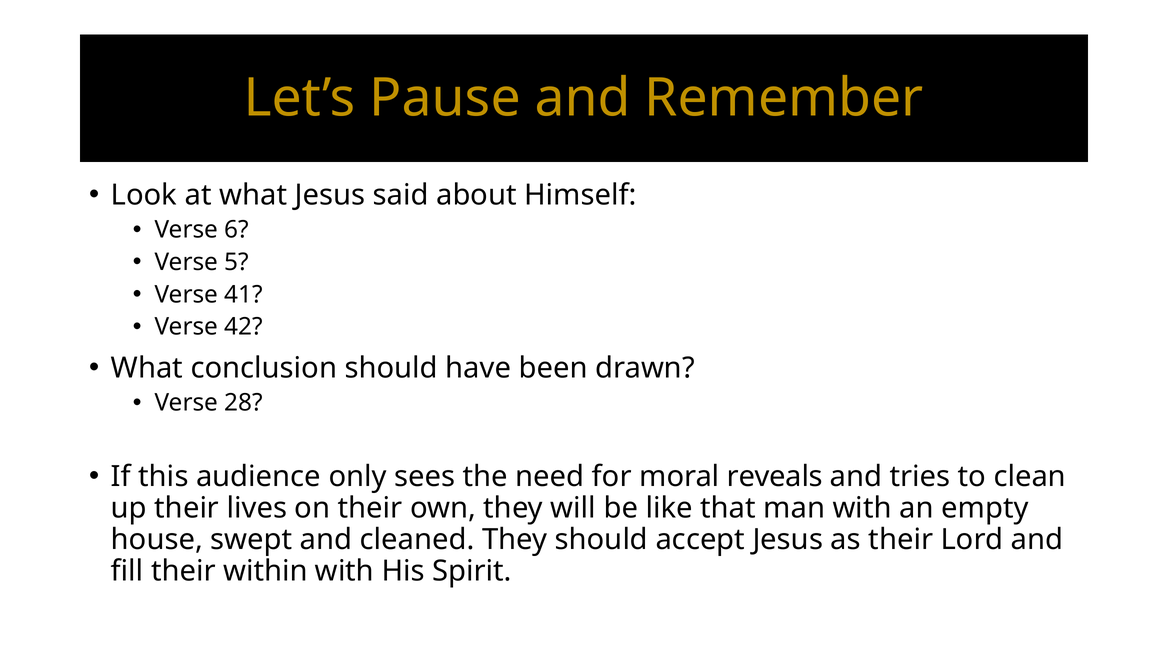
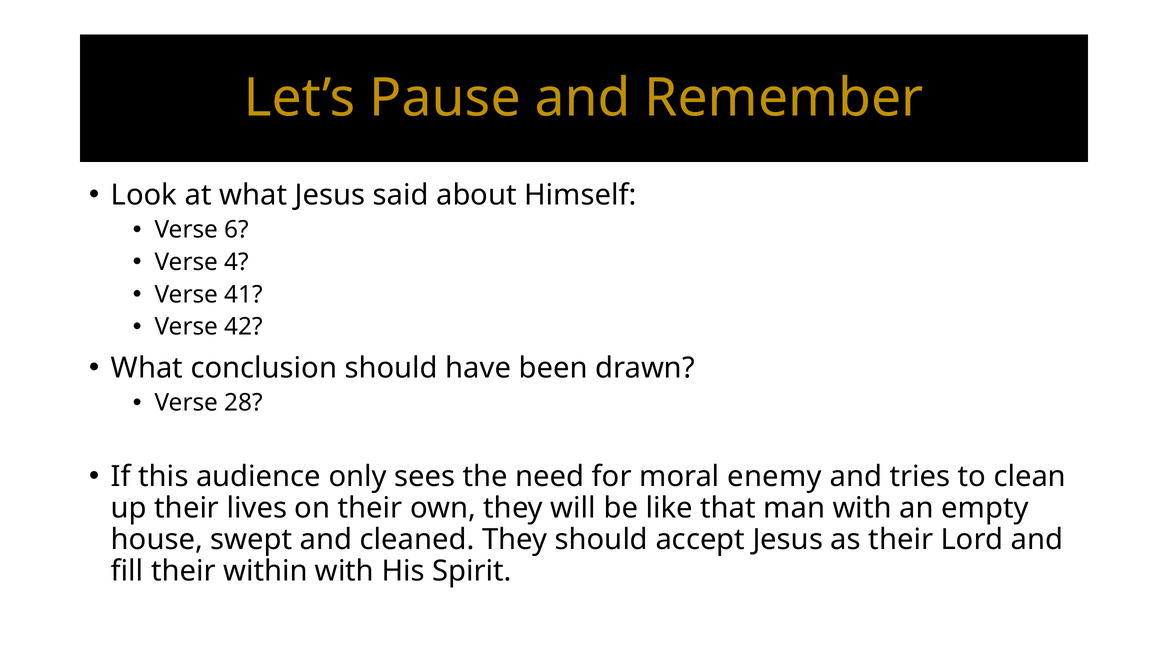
5: 5 -> 4
reveals: reveals -> enemy
